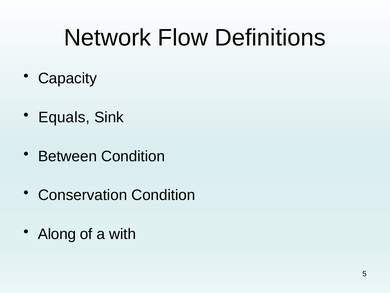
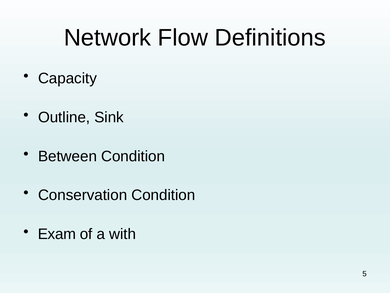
Equals: Equals -> Outline
Along: Along -> Exam
